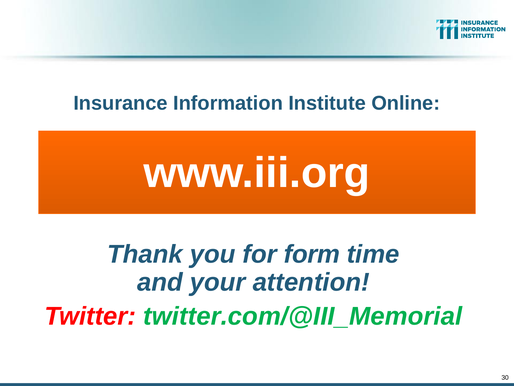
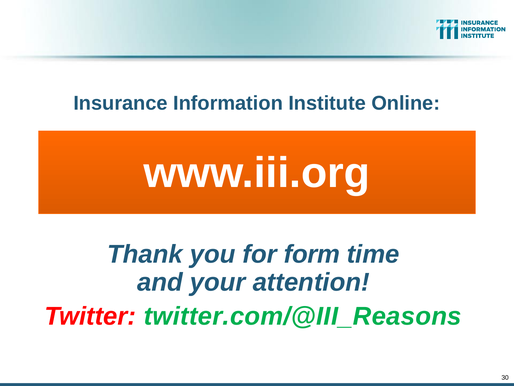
twitter.com/@III_Memorial: twitter.com/@III_Memorial -> twitter.com/@III_Reasons
